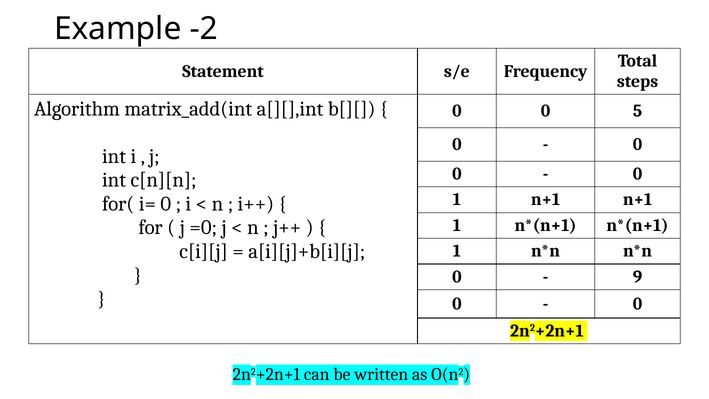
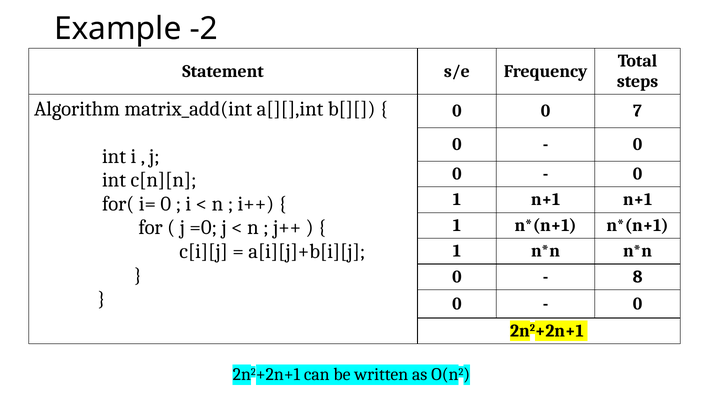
5: 5 -> 7
9: 9 -> 8
